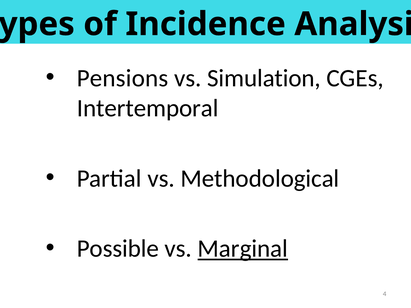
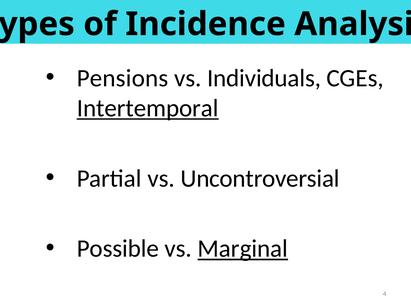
Simulation: Simulation -> Individuals
Intertemporal underline: none -> present
Methodological: Methodological -> Uncontroversial
